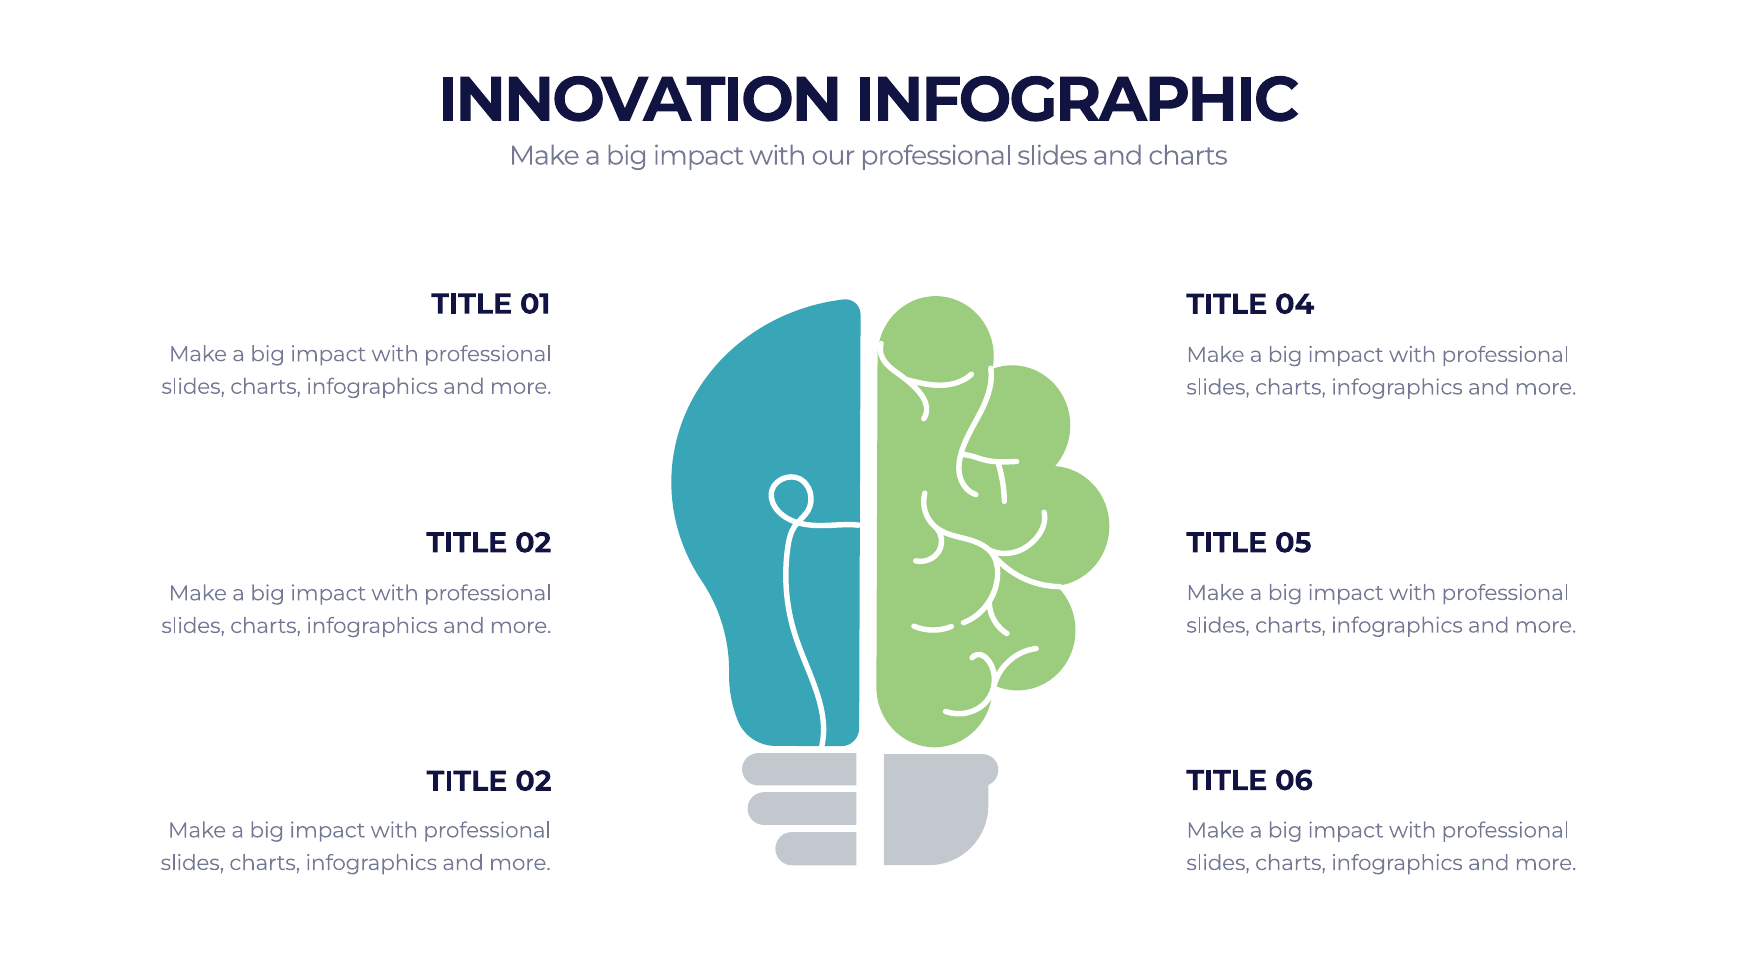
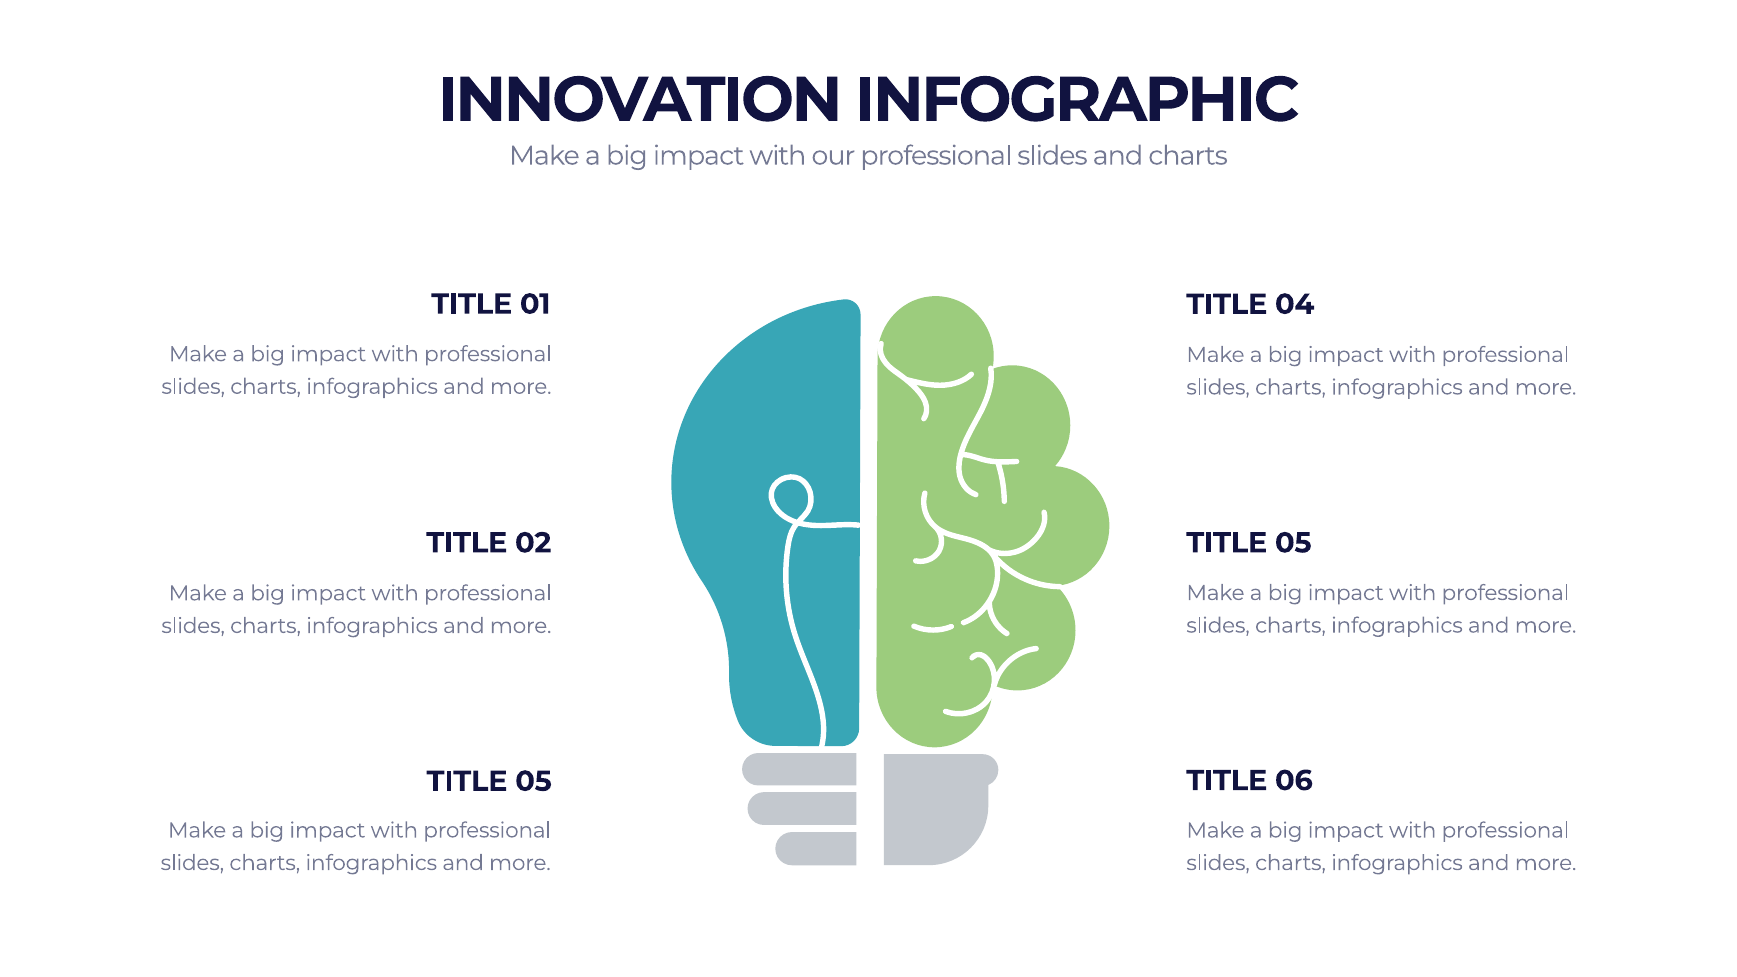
02 at (534, 782): 02 -> 05
